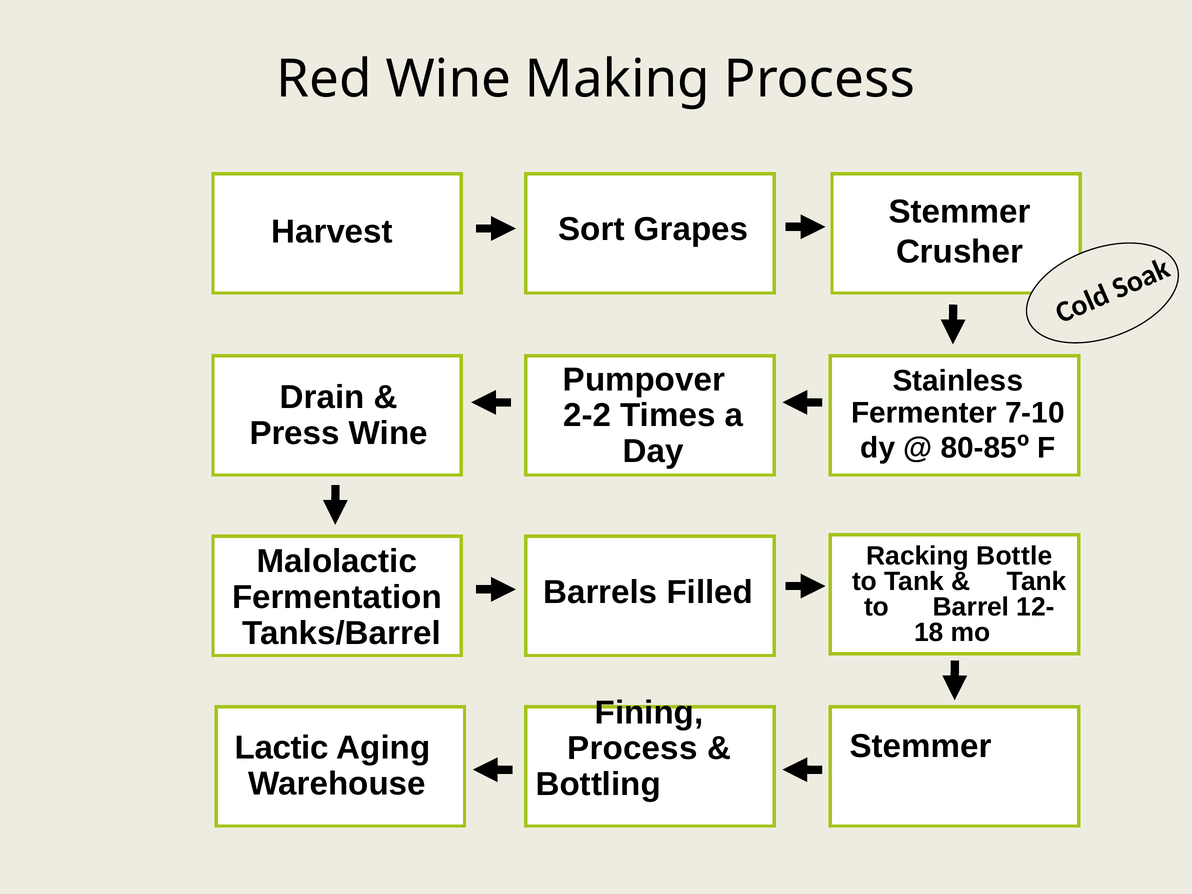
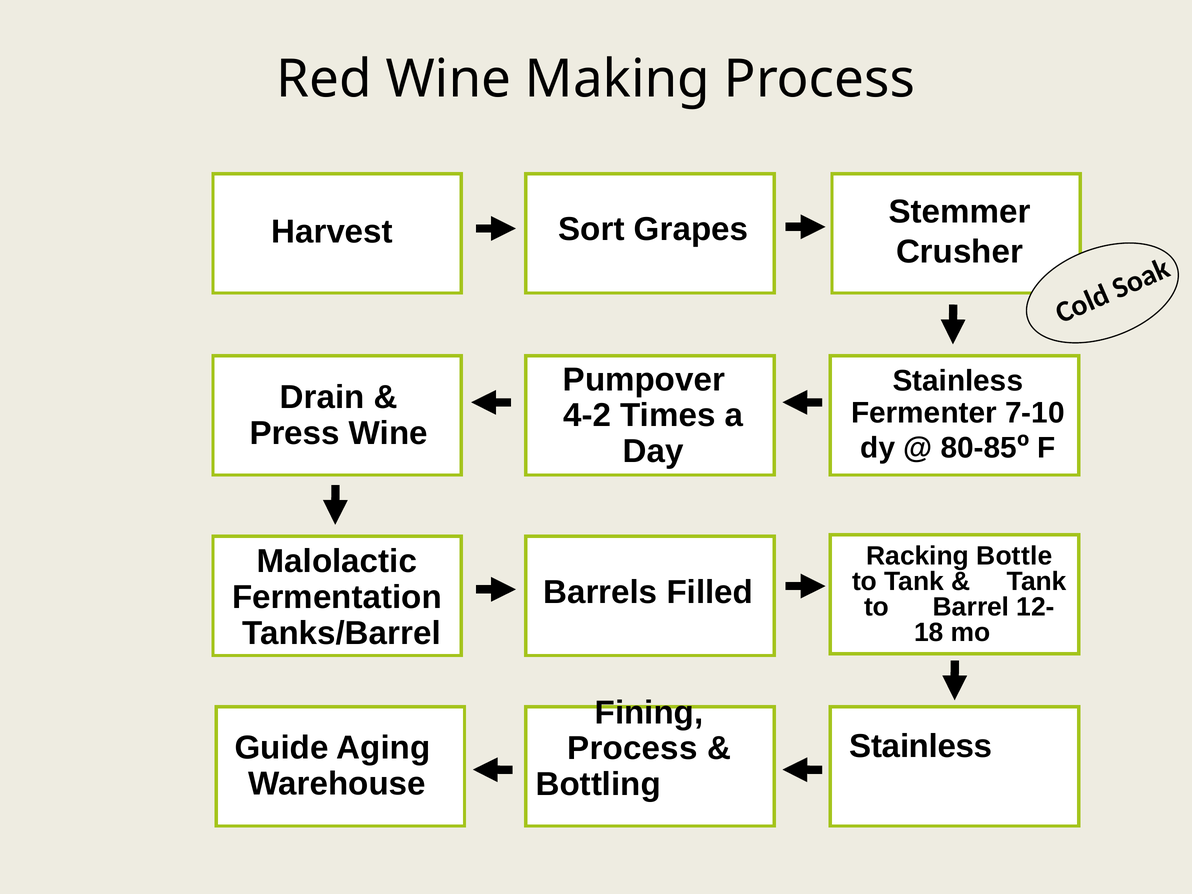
2-2: 2-2 -> 4-2
Stemmer at (921, 746): Stemmer -> Stainless
Lactic: Lactic -> Guide
